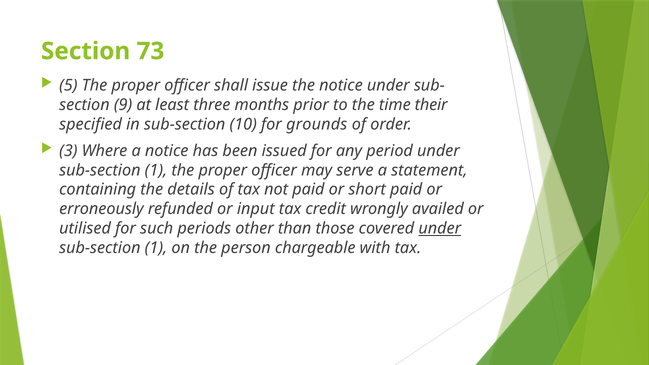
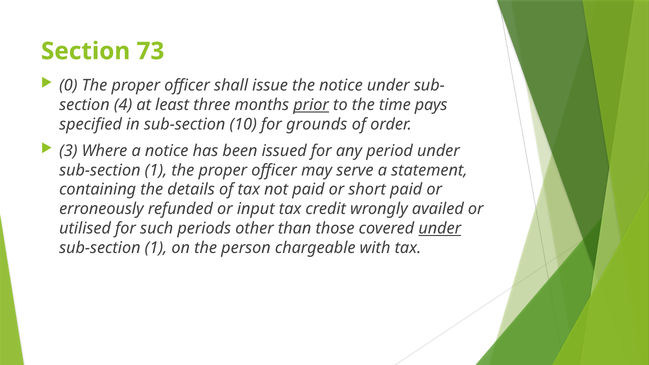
5: 5 -> 0
9: 9 -> 4
prior underline: none -> present
their: their -> pays
